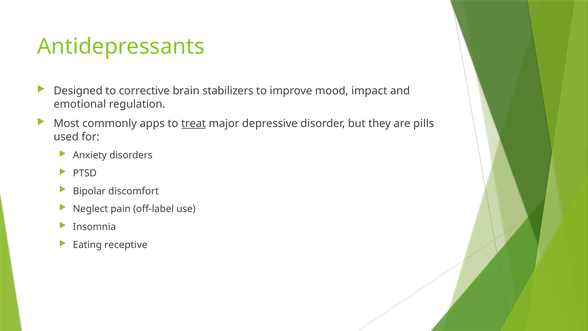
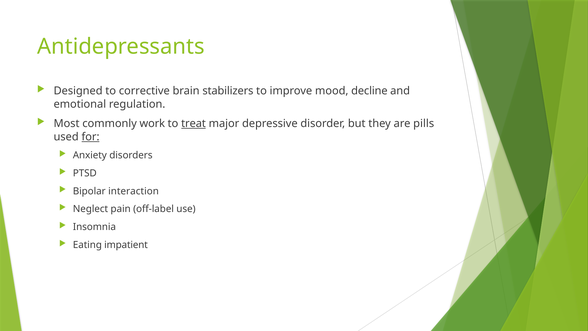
impact: impact -> decline
apps: apps -> work
for underline: none -> present
discomfort: discomfort -> interaction
receptive: receptive -> impatient
